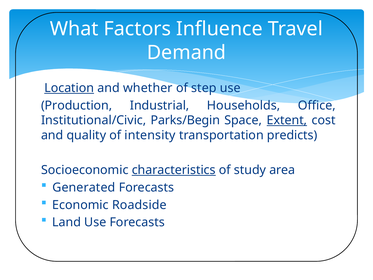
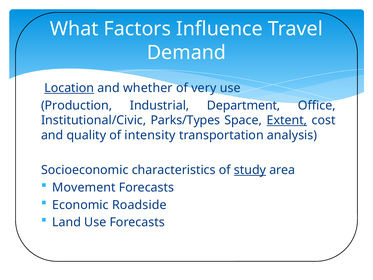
step: step -> very
Households: Households -> Department
Parks/Begin: Parks/Begin -> Parks/Types
predicts: predicts -> analysis
characteristics underline: present -> none
study underline: none -> present
Generated: Generated -> Movement
